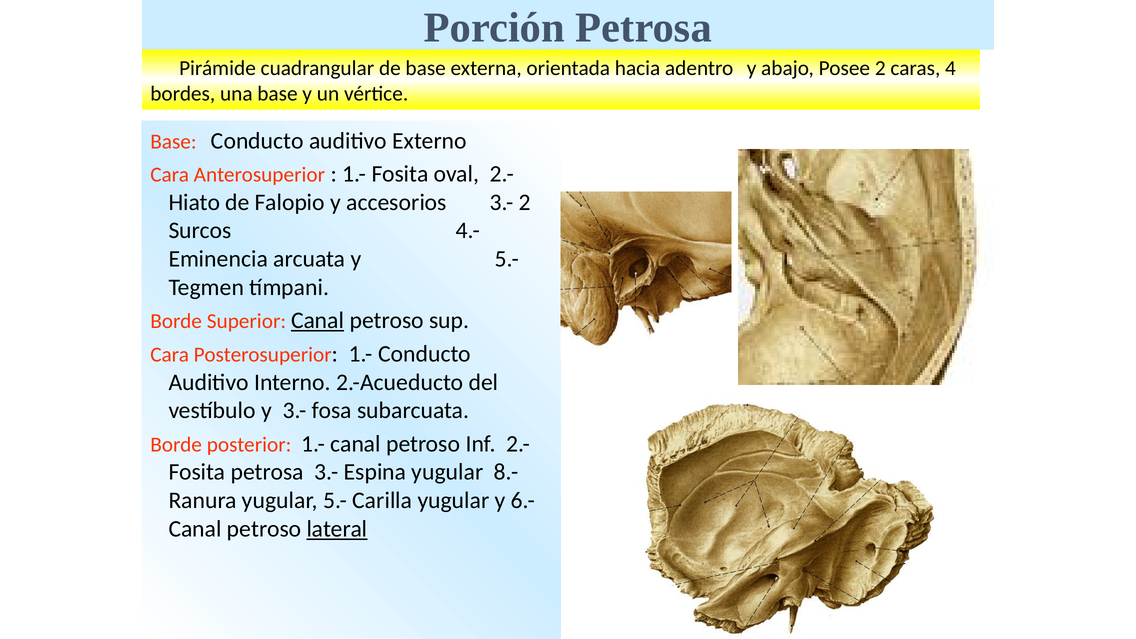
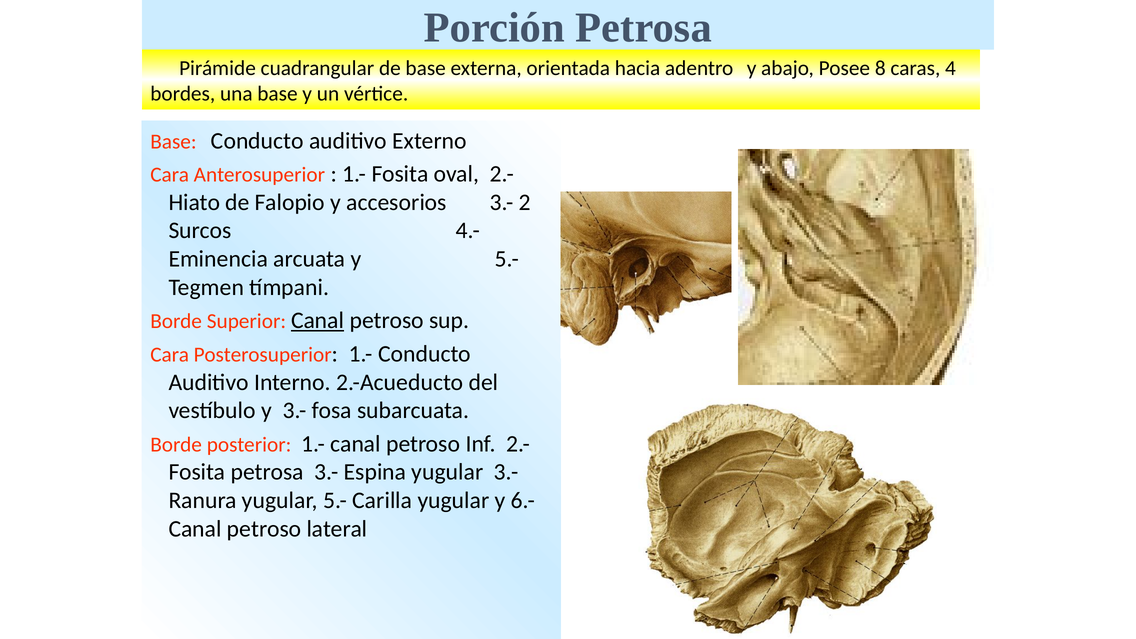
Posee 2: 2 -> 8
yugular 8.-: 8.- -> 3.-
lateral underline: present -> none
